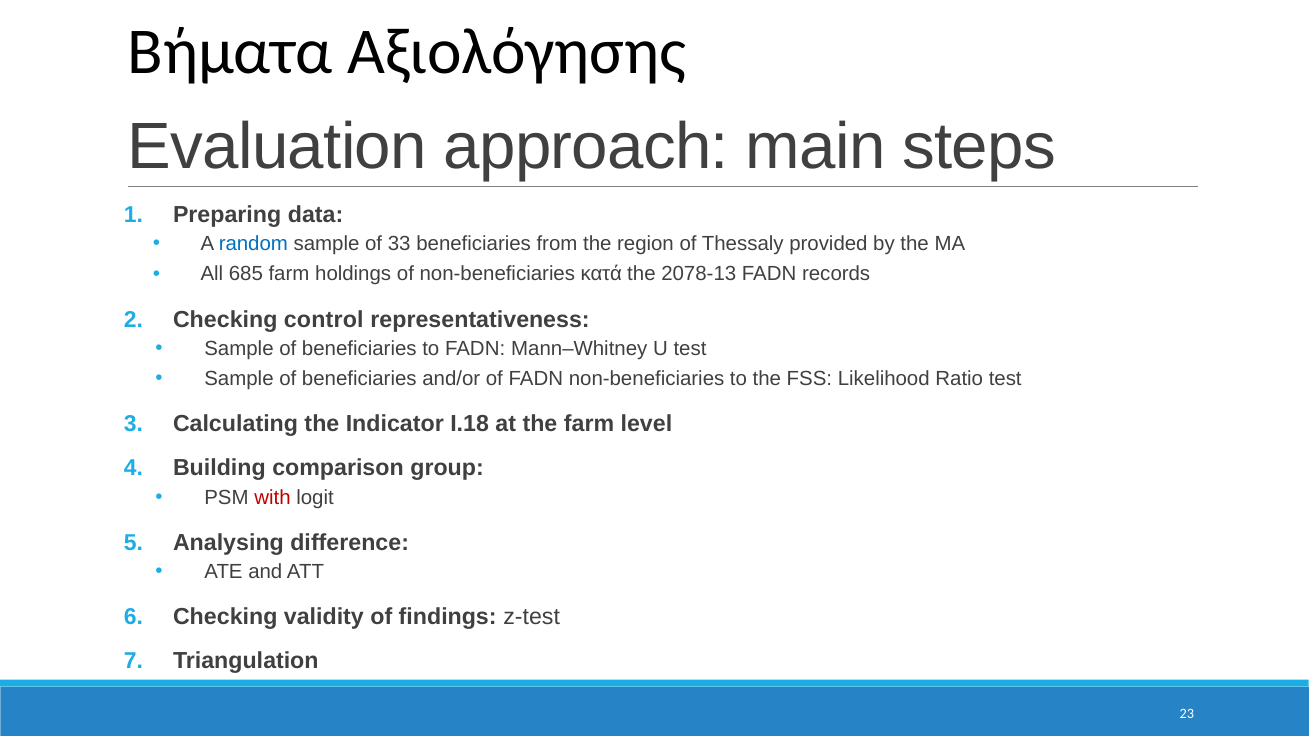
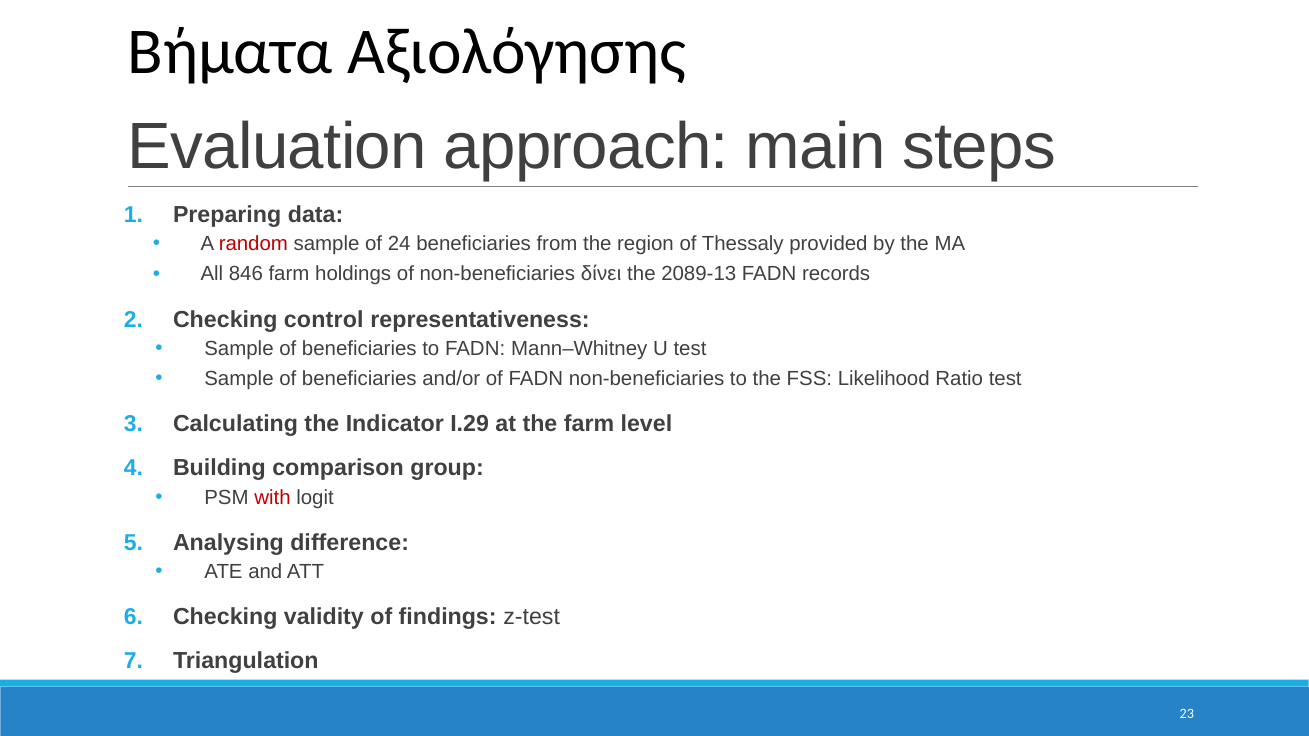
random colour: blue -> red
33: 33 -> 24
685: 685 -> 846
κατά: κατά -> δίνει
2078-13: 2078-13 -> 2089-13
I.18: I.18 -> I.29
